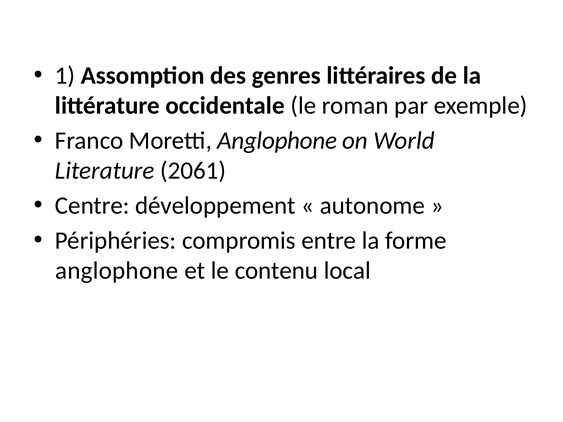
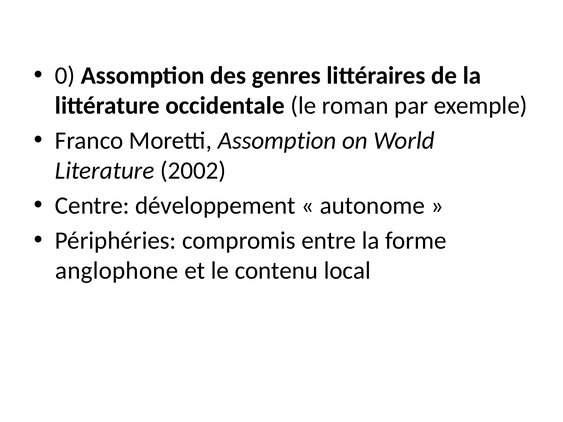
1: 1 -> 0
Moretti Anglophone: Anglophone -> Assomption
2061: 2061 -> 2002
